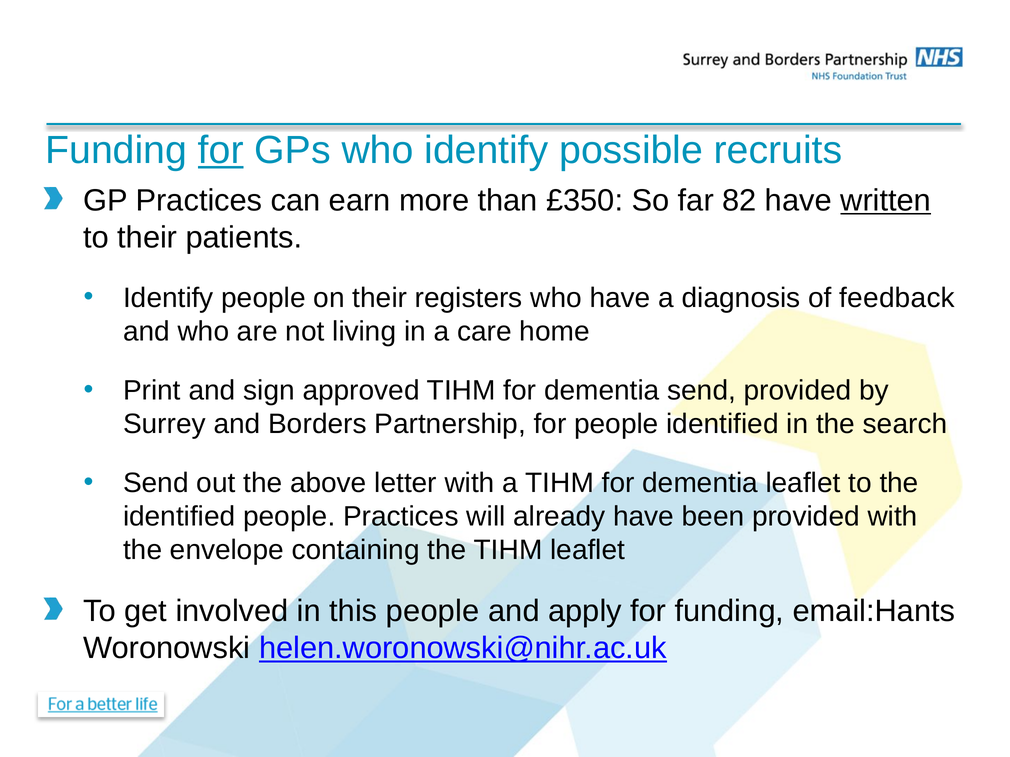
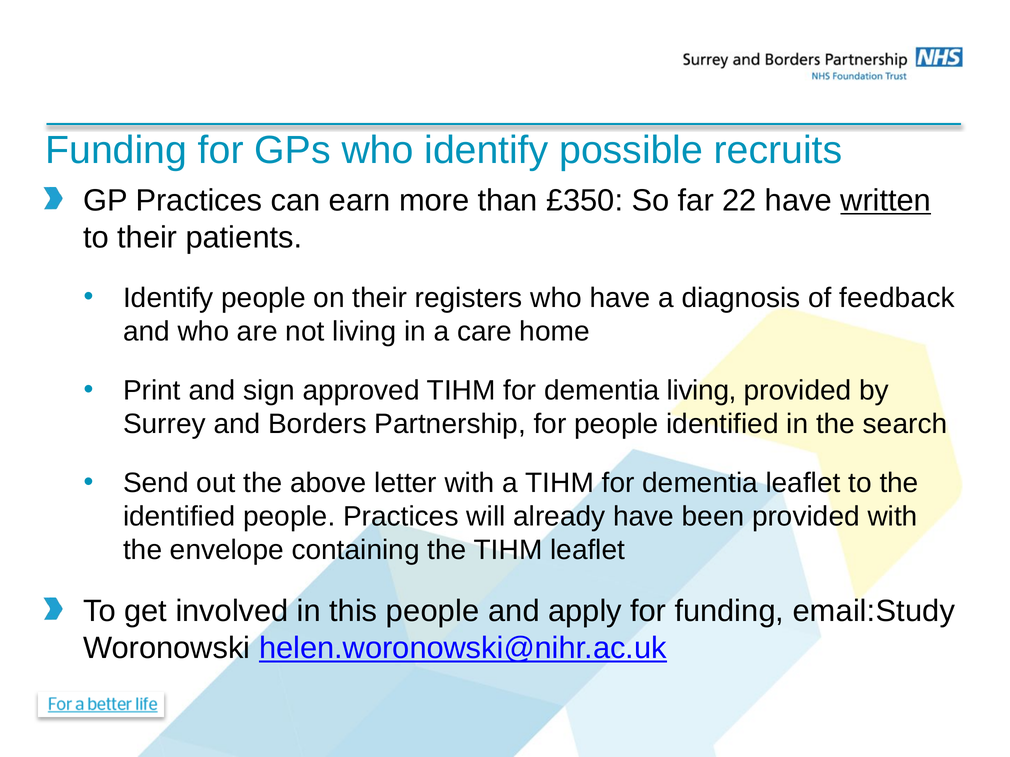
for at (221, 150) underline: present -> none
82: 82 -> 22
dementia send: send -> living
email:Hants: email:Hants -> email:Study
